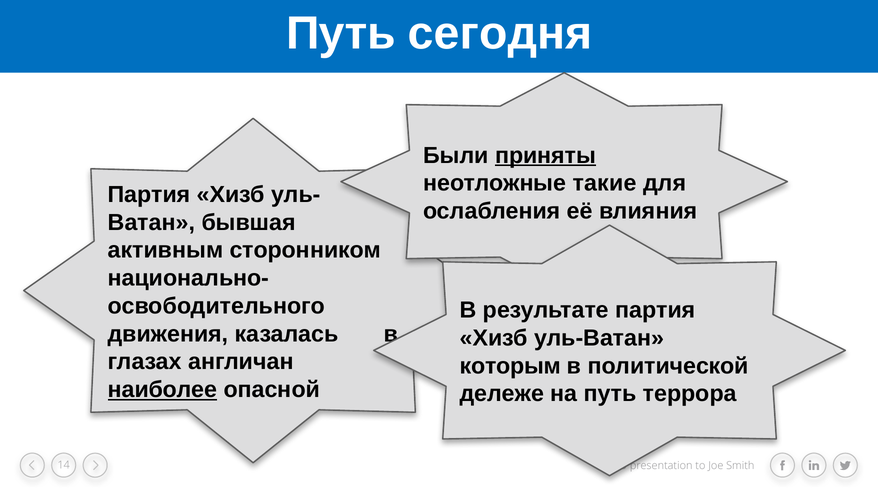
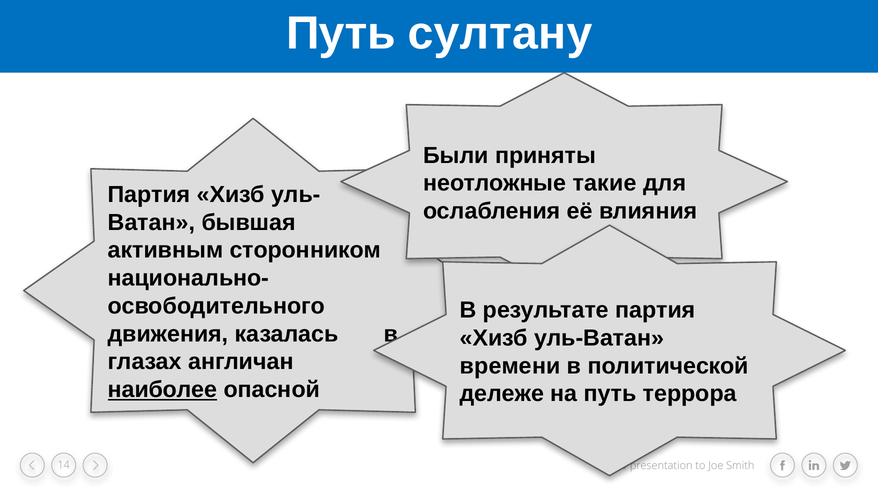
сегодня: сегодня -> султану
приняты underline: present -> none
которым: которым -> времени
